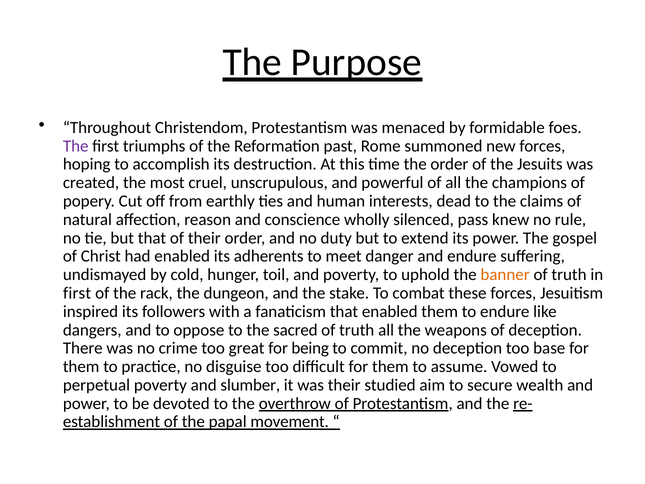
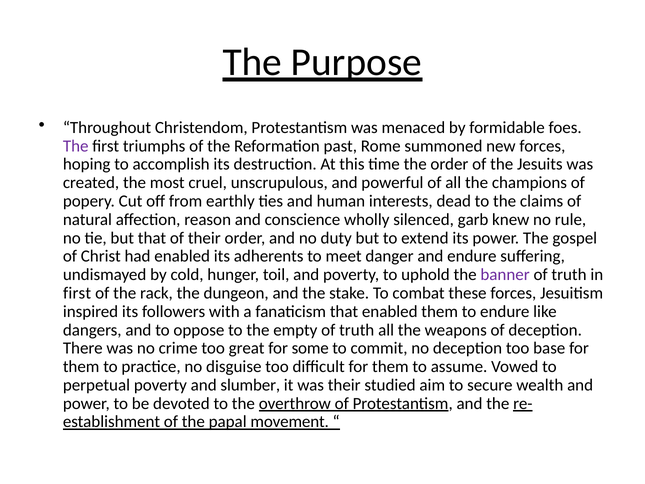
pass: pass -> garb
banner colour: orange -> purple
sacred: sacred -> empty
being: being -> some
